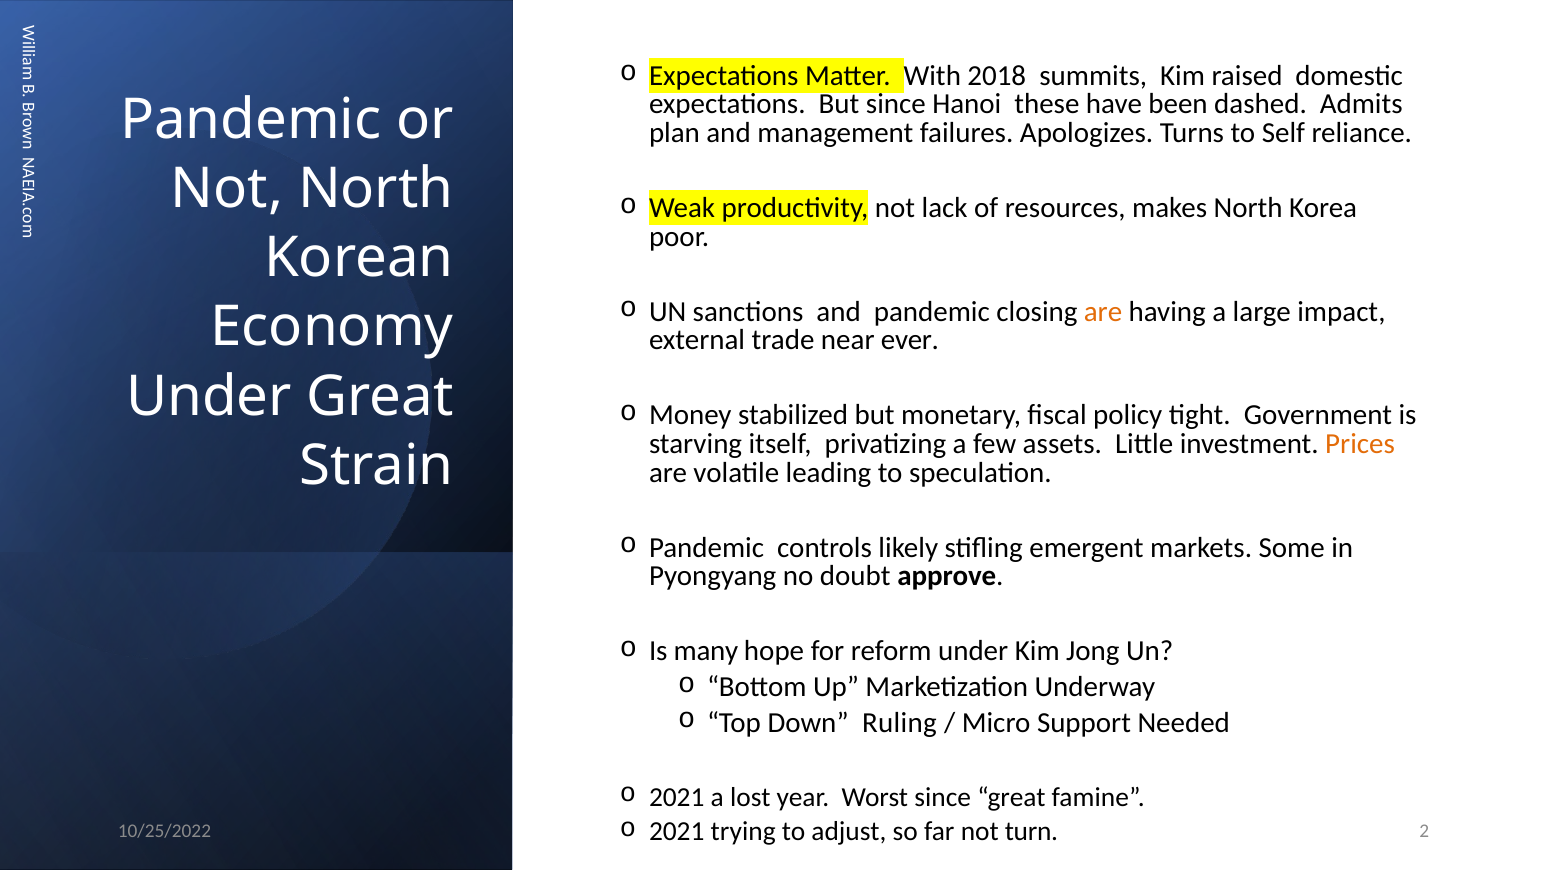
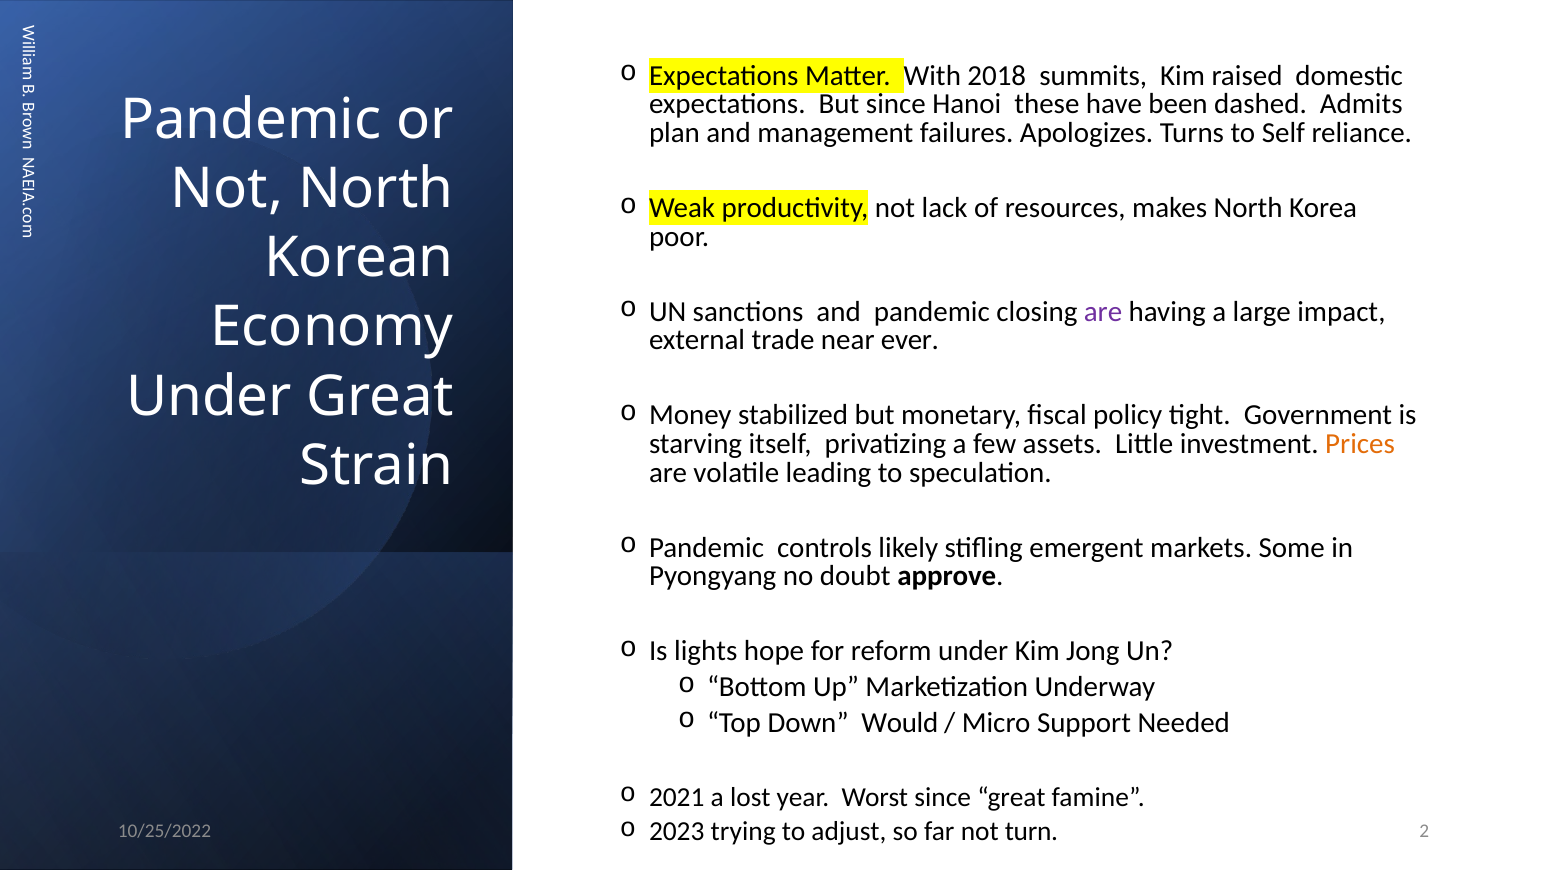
are at (1103, 312) colour: orange -> purple
many: many -> lights
Ruling: Ruling -> Would
2021 at (677, 832): 2021 -> 2023
